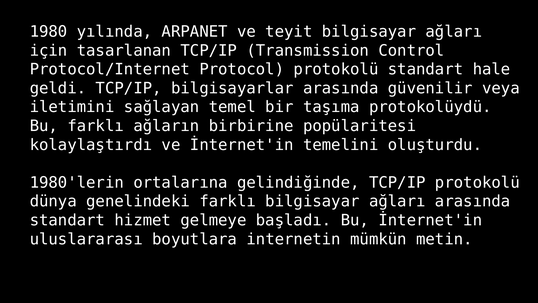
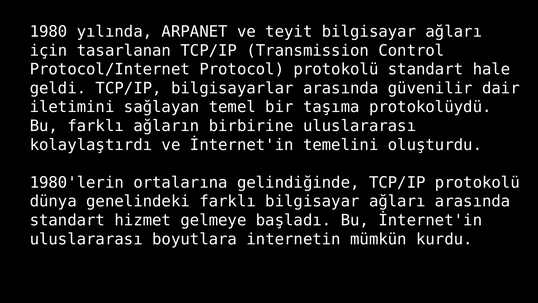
veya: veya -> dair
birbirine popülaritesi: popülaritesi -> uluslararası
metin: metin -> kurdu
